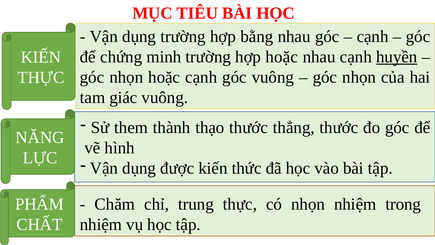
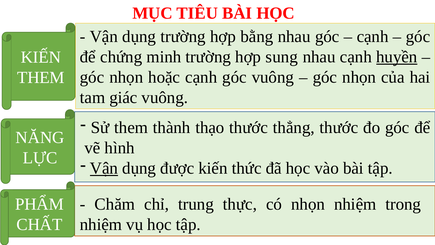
hợp hoặc: hoặc -> sung
THỰC at (41, 78): THỰC -> THEM
Vận at (104, 168) underline: none -> present
